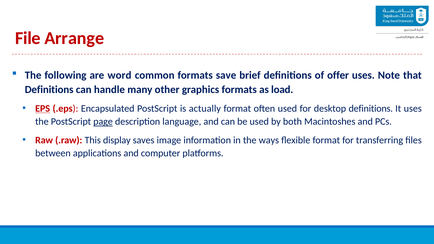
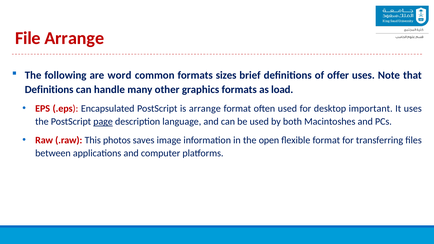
save: save -> sizes
EPS underline: present -> none
is actually: actually -> arrange
desktop definitions: definitions -> important
display: display -> photos
ways: ways -> open
